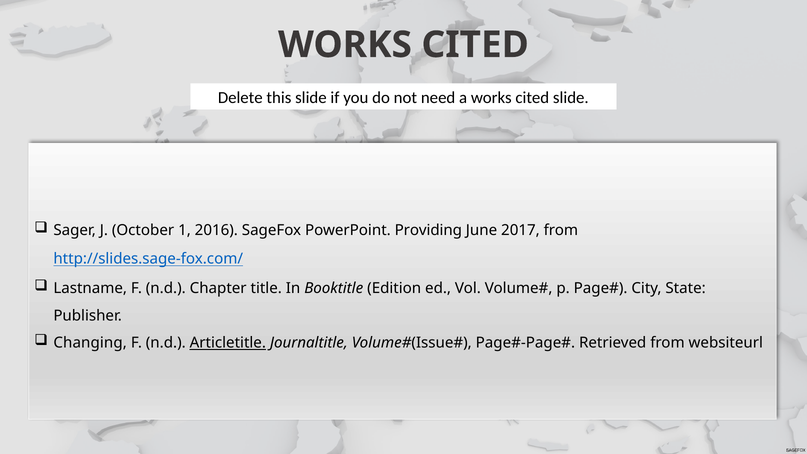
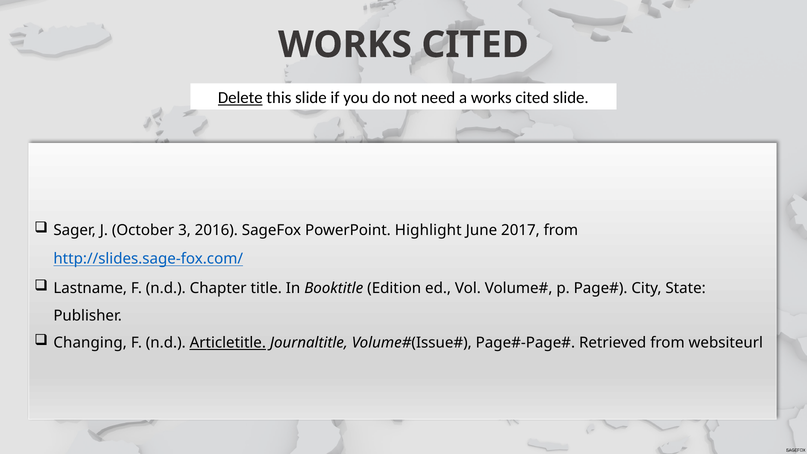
Delete underline: none -> present
1: 1 -> 3
Providing: Providing -> Highlight
